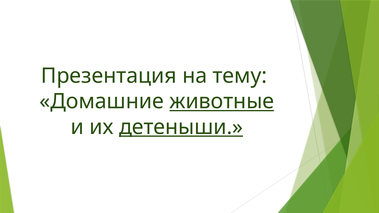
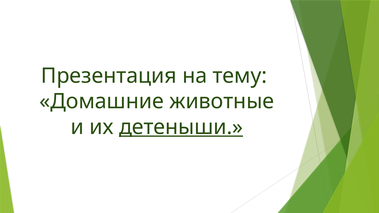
животные underline: present -> none
